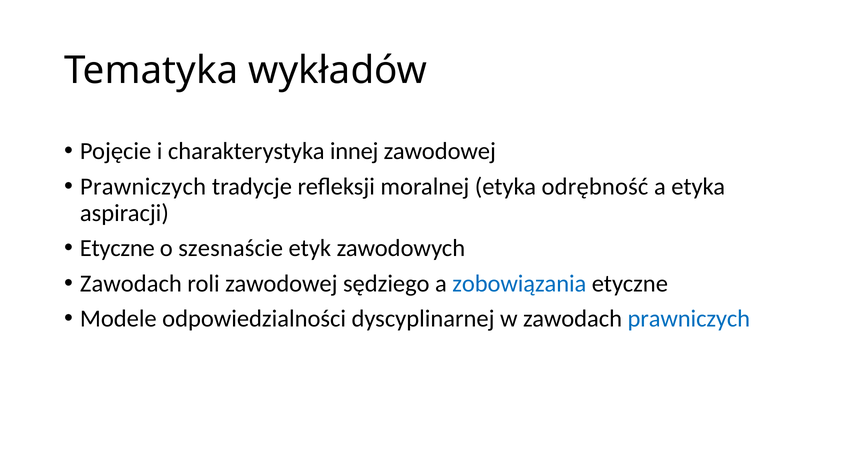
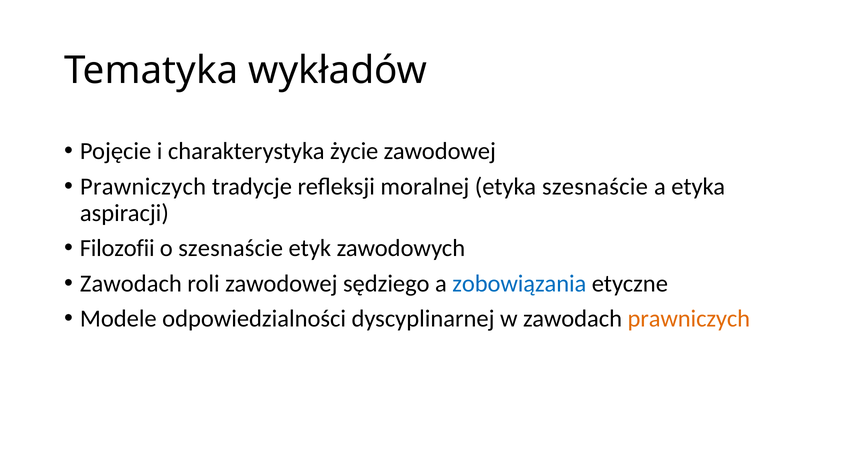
innej: innej -> życie
etyka odrębność: odrębność -> szesnaście
Etyczne at (117, 249): Etyczne -> Filozofii
prawniczych at (689, 319) colour: blue -> orange
